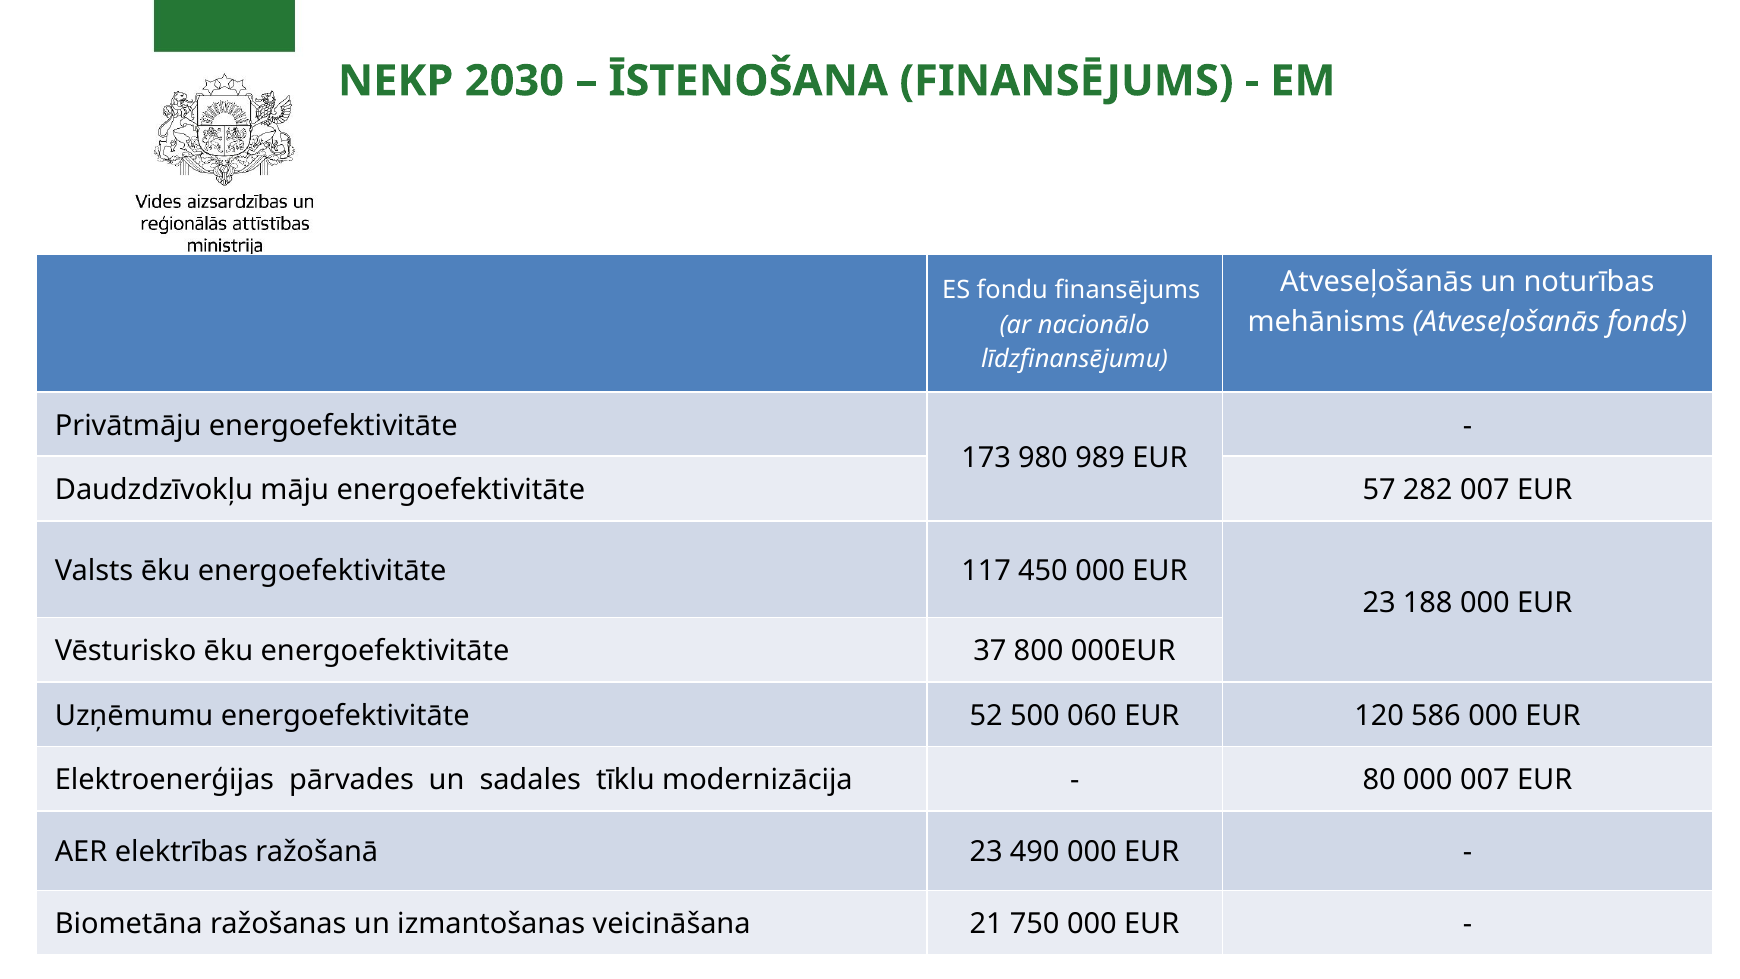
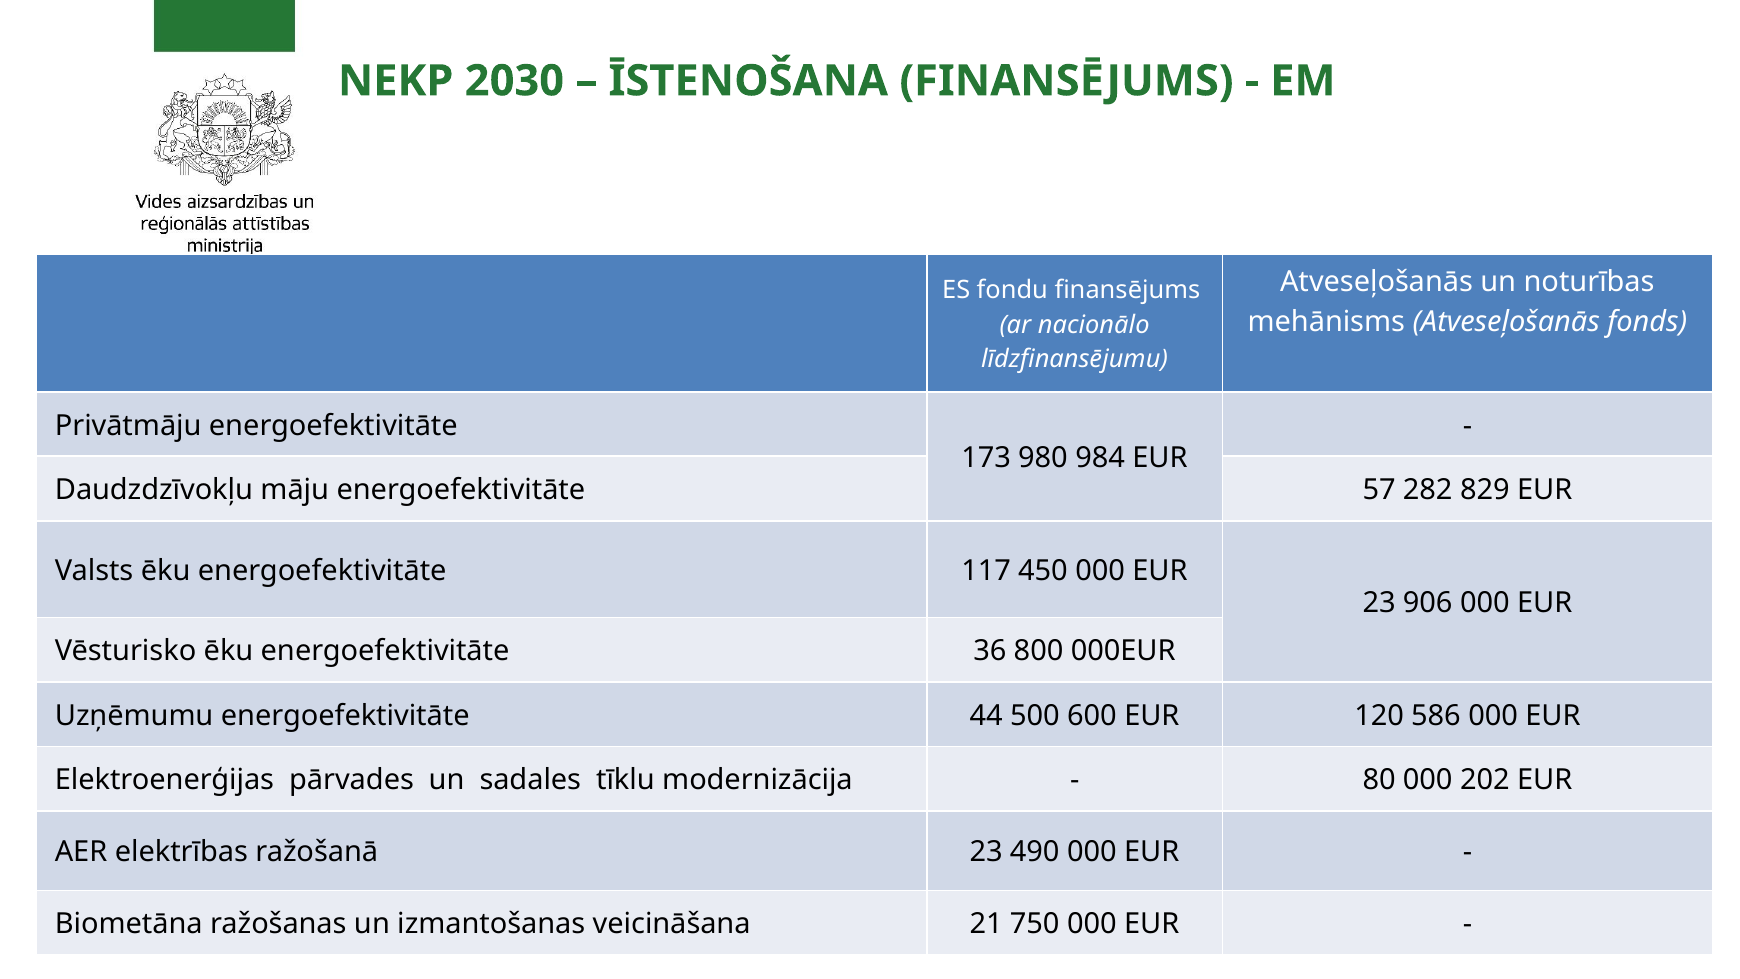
989: 989 -> 984
282 007: 007 -> 829
188: 188 -> 906
37: 37 -> 36
52: 52 -> 44
060: 060 -> 600
000 007: 007 -> 202
